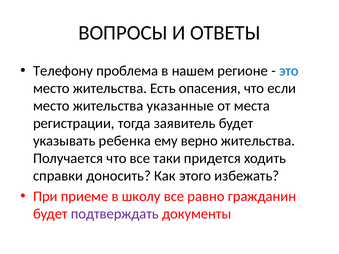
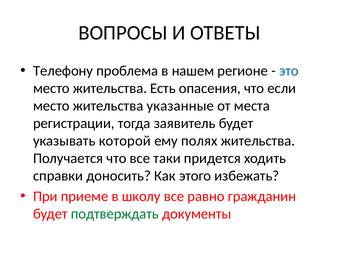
ребенка: ребенка -> которой
верно: верно -> полях
подтверждать colour: purple -> green
